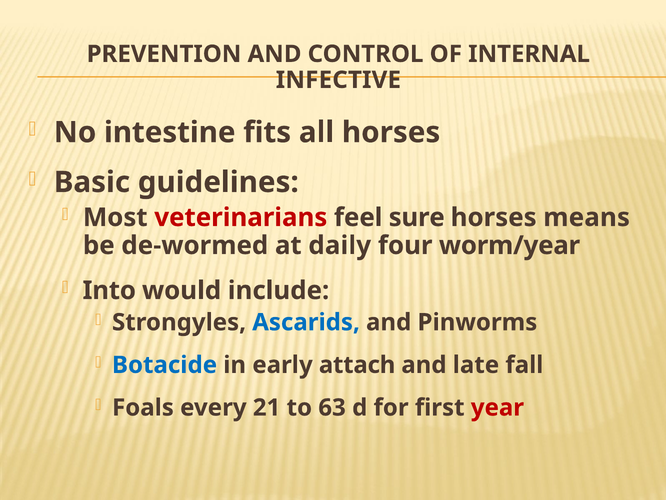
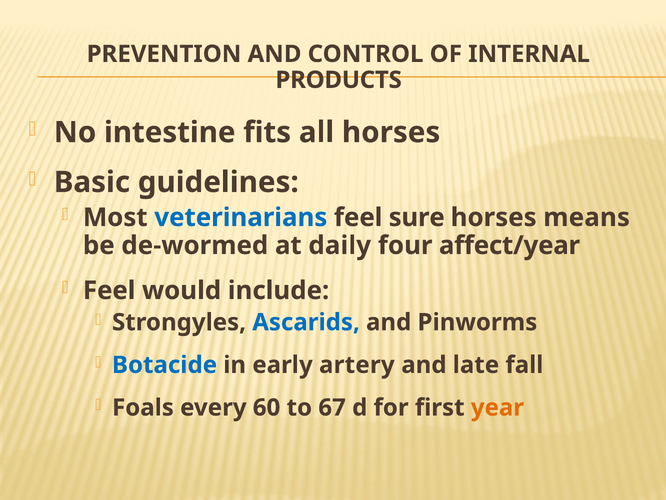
INFECTIVE: INFECTIVE -> PRODUCTS
veterinarians colour: red -> blue
worm/year: worm/year -> affect/year
Into at (109, 290): Into -> Feel
attach: attach -> artery
21: 21 -> 60
63: 63 -> 67
year colour: red -> orange
